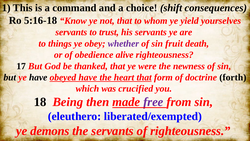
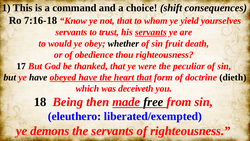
5:16-18: 5:16-18 -> 7:16-18
servants at (151, 32) underline: none -> present
things: things -> would
whether colour: purple -> black
alive: alive -> thou
newness: newness -> peculiar
forth: forth -> dieth
crucified: crucified -> deceiveth
free colour: purple -> black
